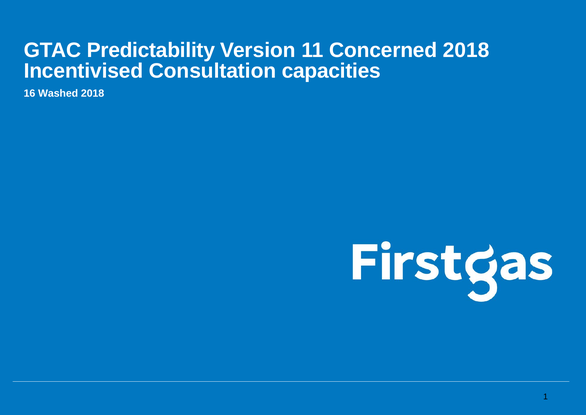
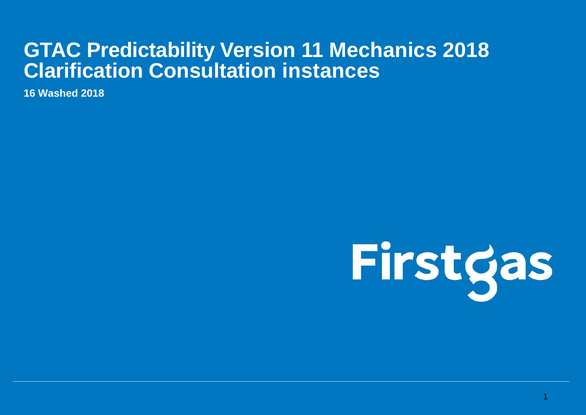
Concerned: Concerned -> Mechanics
Incentivised: Incentivised -> Clarification
capacities: capacities -> instances
